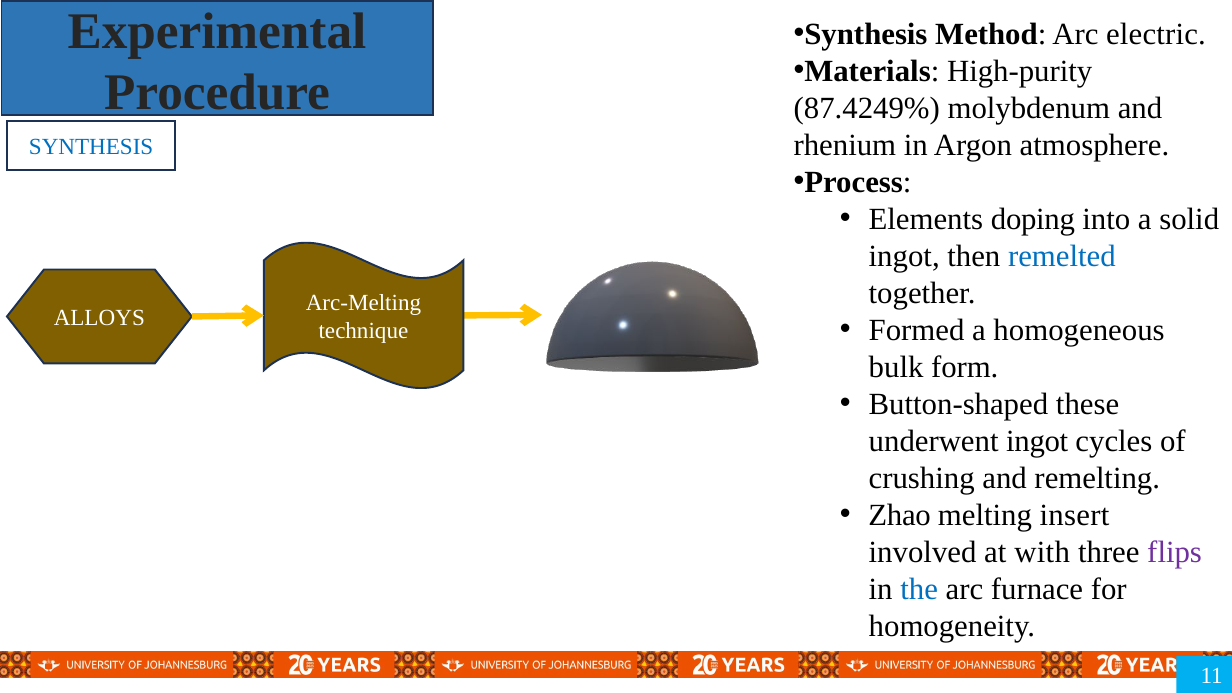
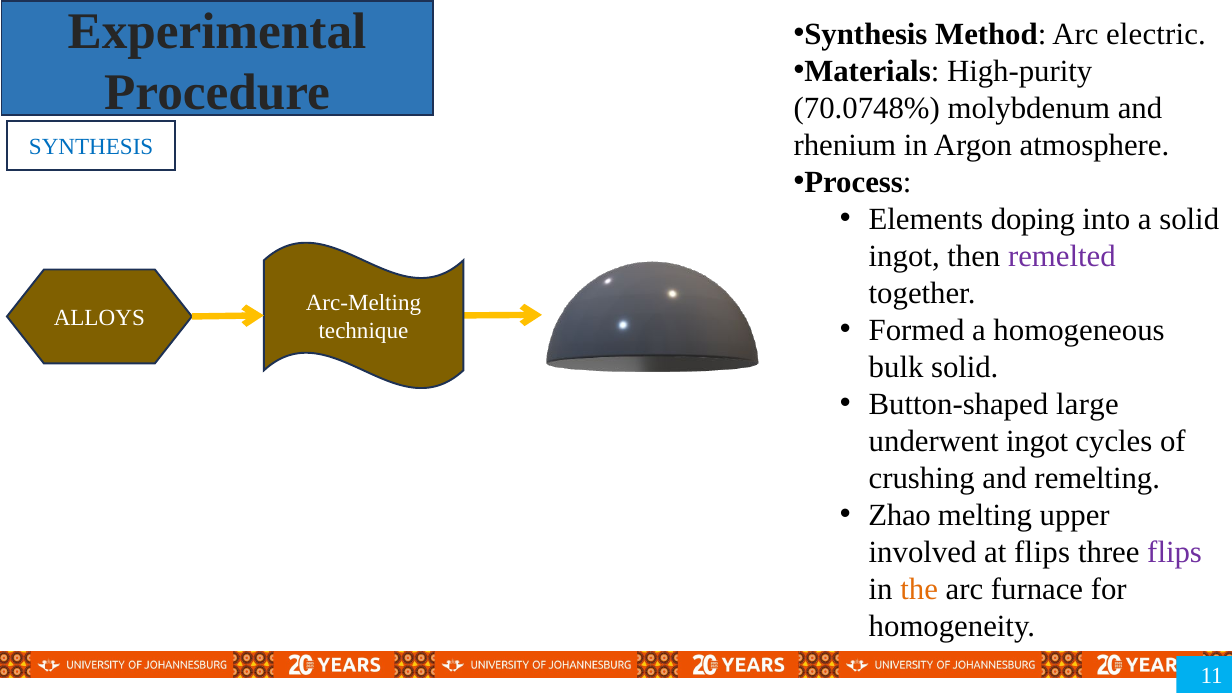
87.4249%: 87.4249% -> 70.0748%
remelted colour: blue -> purple
bulk form: form -> solid
these: these -> large
insert: insert -> upper
at with: with -> flips
the colour: blue -> orange
